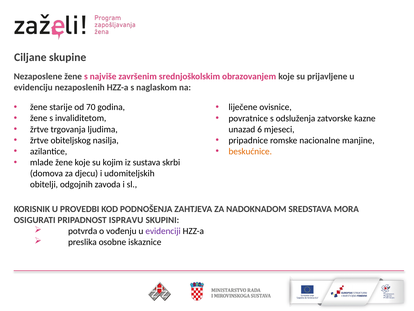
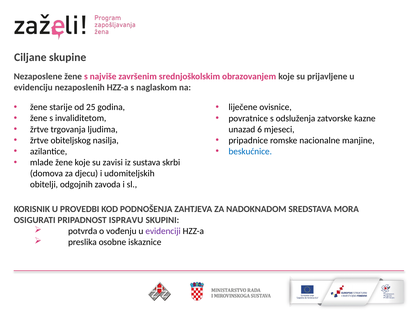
70: 70 -> 25
beskućnice colour: orange -> blue
kojim: kojim -> zavisi
